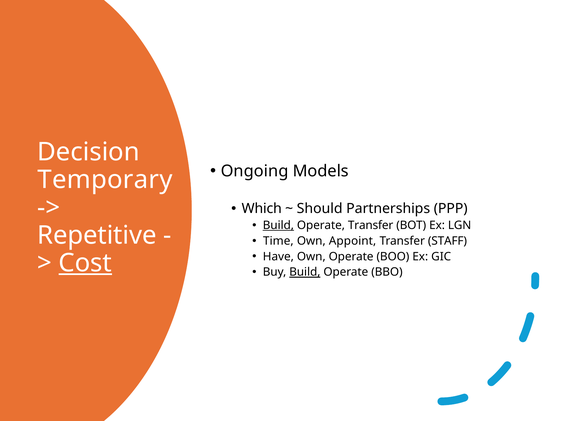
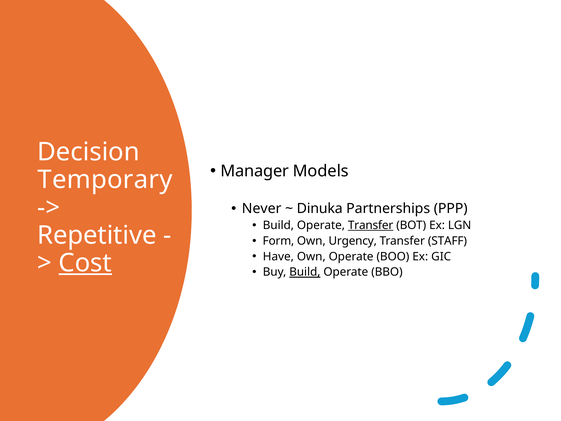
Ongoing: Ongoing -> Manager
Which: Which -> Never
Should: Should -> Dinuka
Build at (278, 225) underline: present -> none
Transfer at (371, 225) underline: none -> present
Time: Time -> Form
Appoint: Appoint -> Urgency
